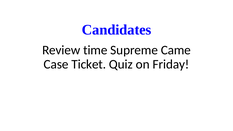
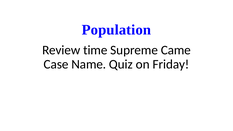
Candidates: Candidates -> Population
Ticket: Ticket -> Name
